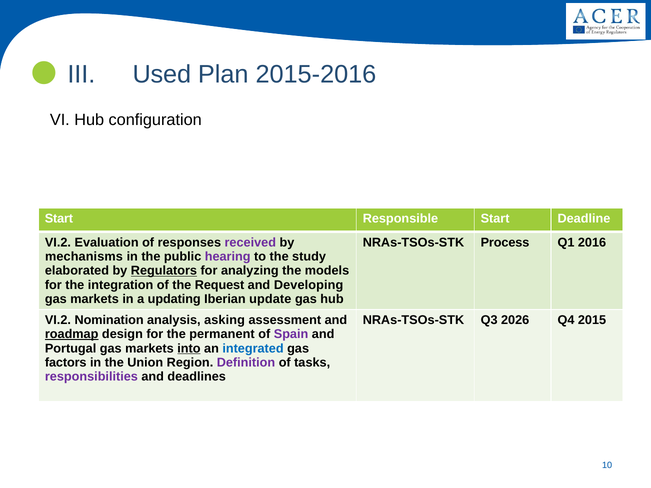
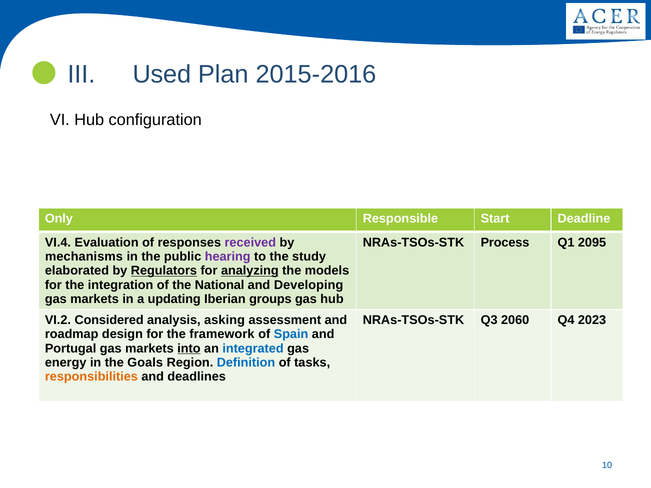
Start at (59, 219): Start -> Only
VI.2 at (58, 242): VI.2 -> VI.4
2016: 2016 -> 2095
analyzing underline: none -> present
Request: Request -> National
update: update -> groups
Nomination: Nomination -> Considered
2026: 2026 -> 2060
2015: 2015 -> 2023
roadmap underline: present -> none
permanent: permanent -> framework
Spain colour: purple -> blue
factors: factors -> energy
Union: Union -> Goals
Definition colour: purple -> blue
responsibilities colour: purple -> orange
